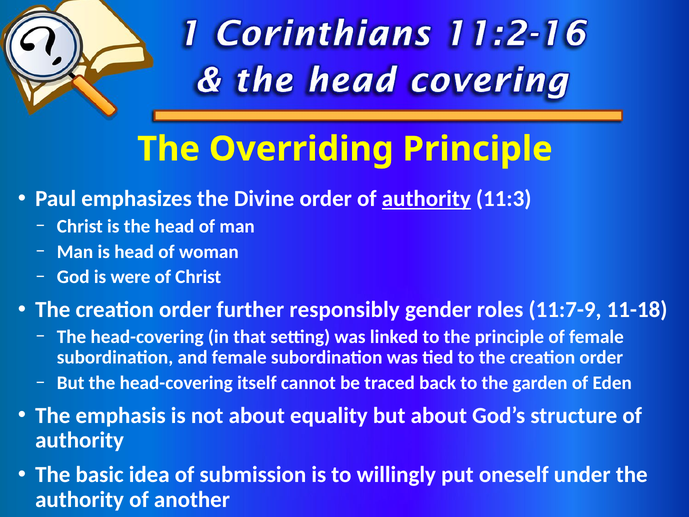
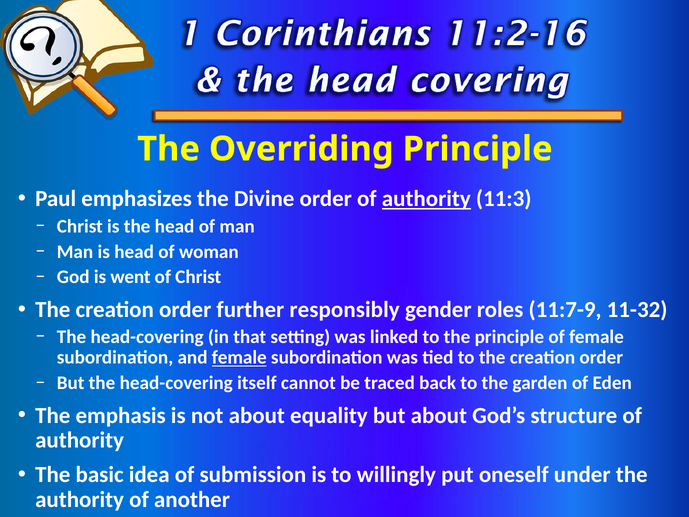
were: were -> went
11-18: 11-18 -> 11-32
female at (239, 357) underline: none -> present
